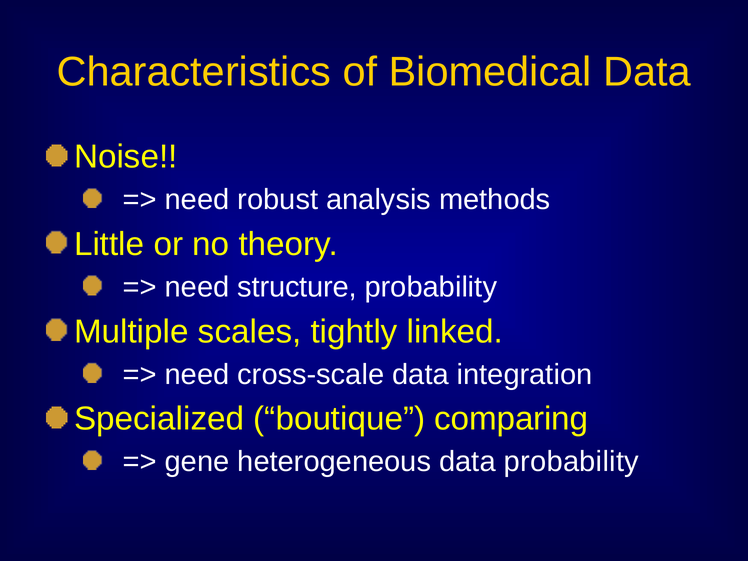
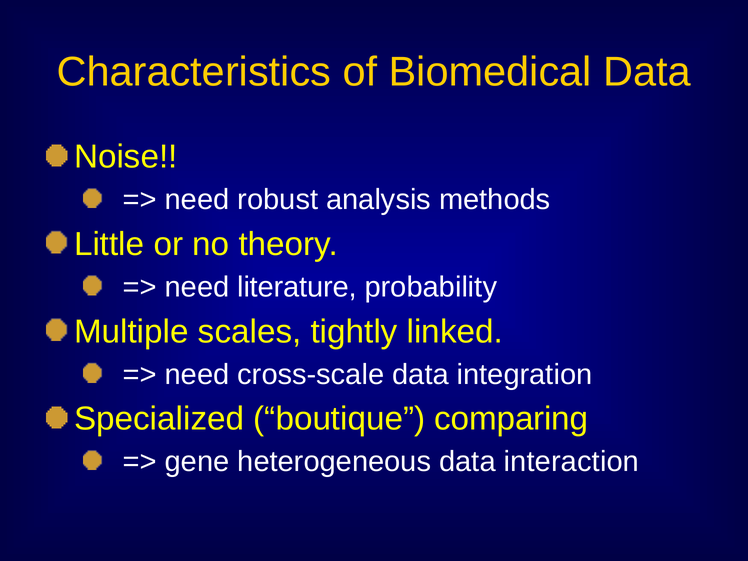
structure: structure -> literature
data probability: probability -> interaction
